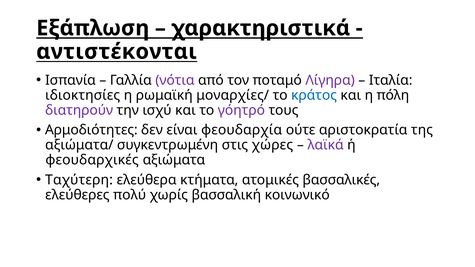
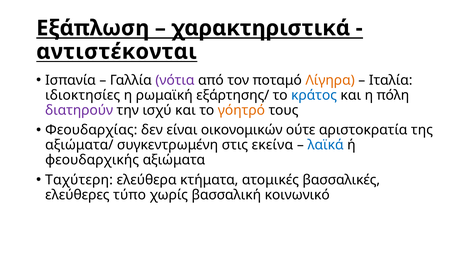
Λίγηρα colour: purple -> orange
μοναρχίες/: μοναρχίες/ -> εξάρτησης/
γόητρό colour: purple -> orange
Αρμοδιότητες: Αρμοδιότητες -> Φεουδαρχίας
φεουδαρχία: φεουδαρχία -> οικονομικών
χώρες: χώρες -> εκείνα
λαϊκά colour: purple -> blue
φεουδαρχικές: φεουδαρχικές -> φεουδαρχικής
πολύ: πολύ -> τύπο
